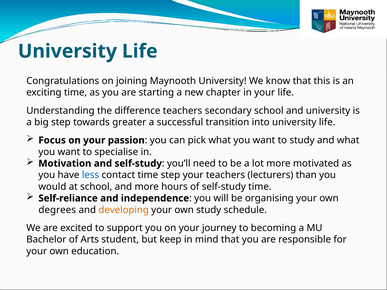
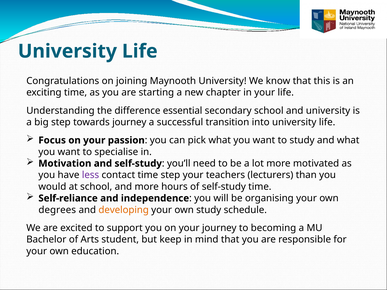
difference teachers: teachers -> essential
towards greater: greater -> journey
less colour: blue -> purple
